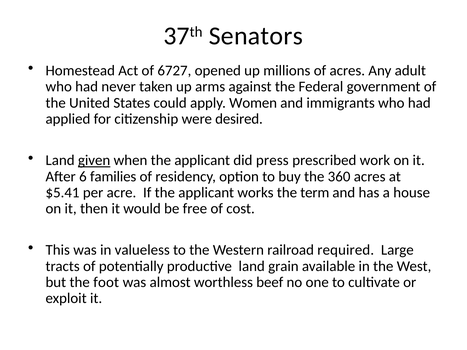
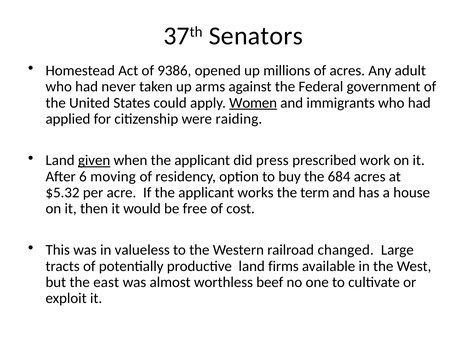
6727: 6727 -> 9386
Women underline: none -> present
desired: desired -> raiding
families: families -> moving
360: 360 -> 684
$5.41: $5.41 -> $5.32
required: required -> changed
grain: grain -> firms
foot: foot -> east
